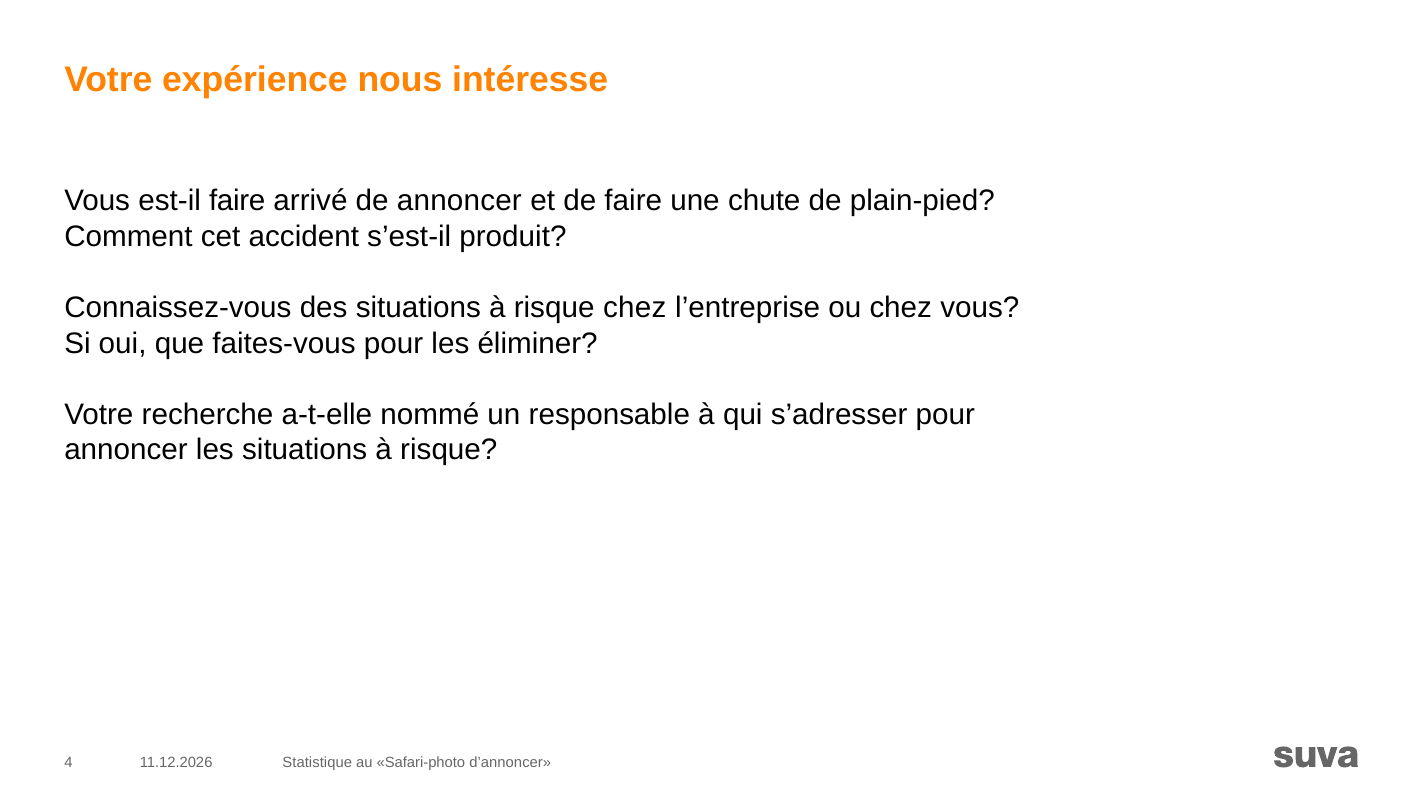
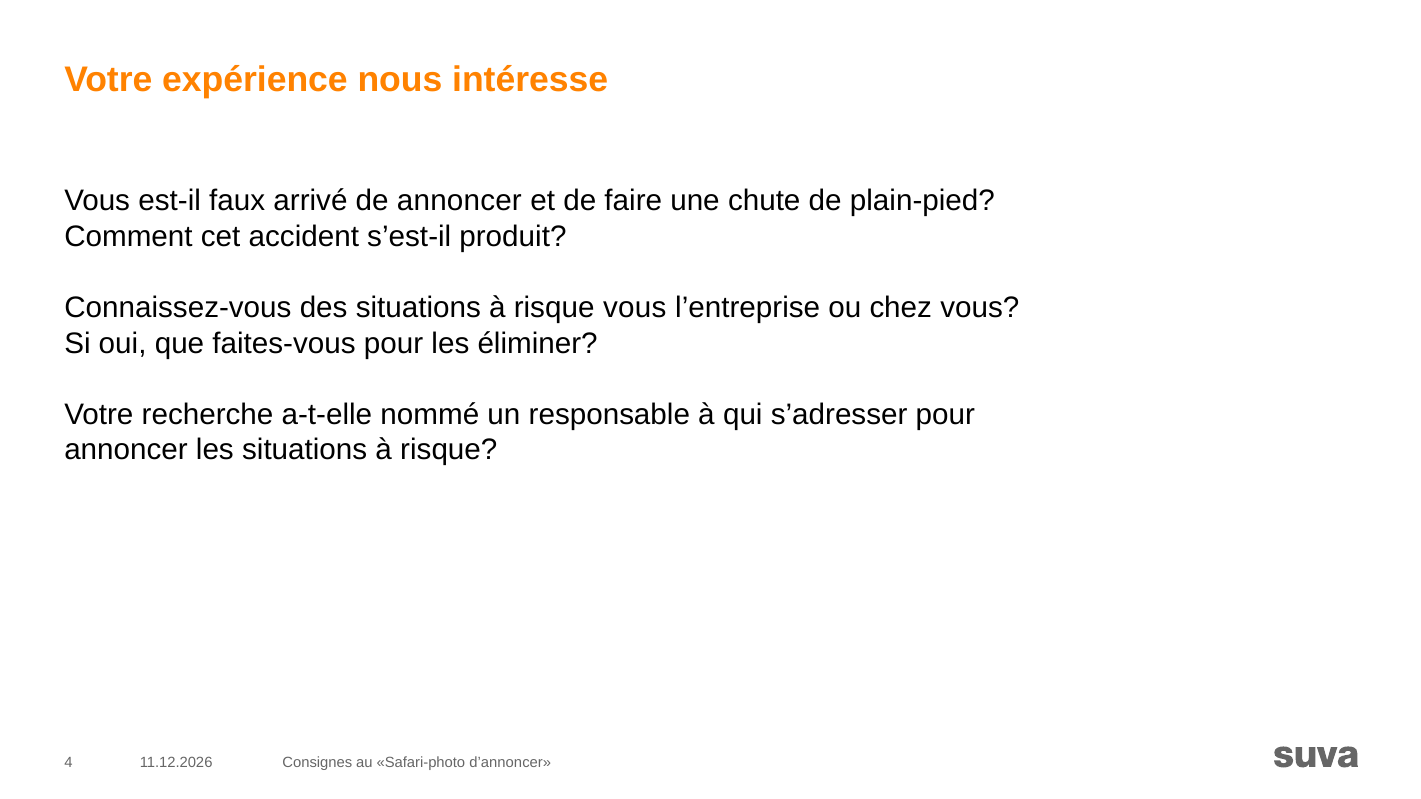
est-il faire: faire -> faux
risque chez: chez -> vous
Statistique: Statistique -> Consignes
